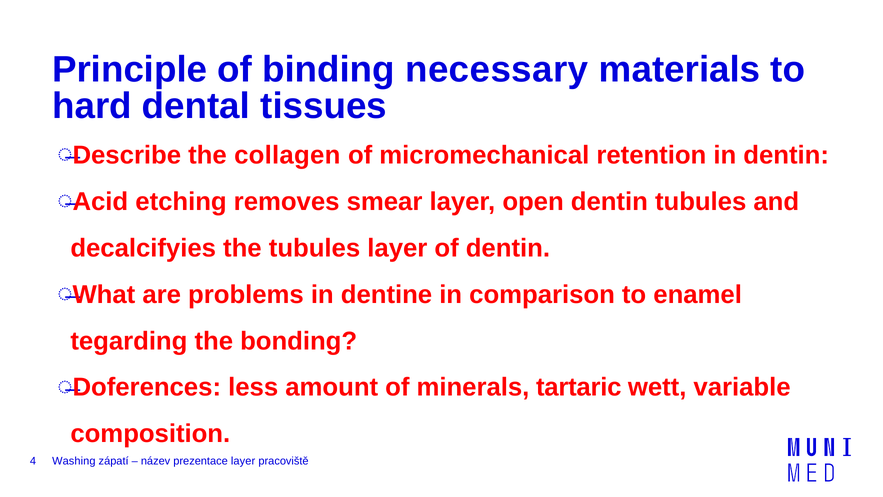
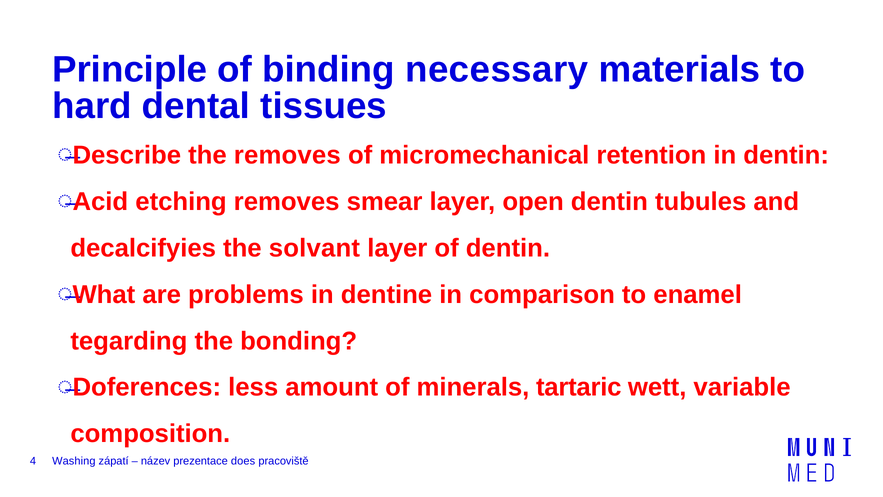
the collagen: collagen -> removes
the tubules: tubules -> solvant
prezentace layer: layer -> does
